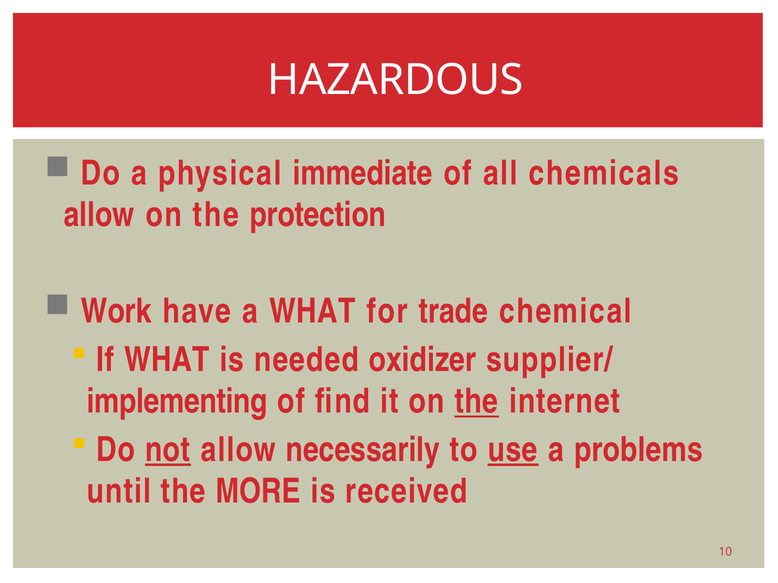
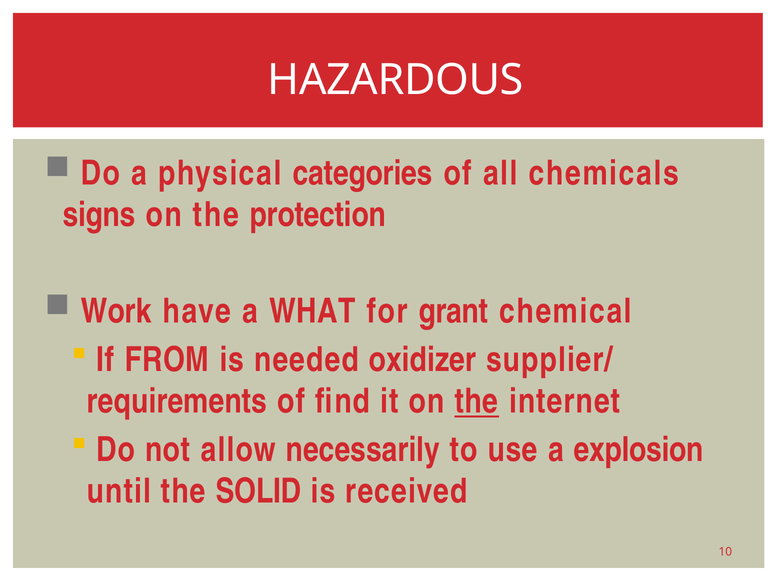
immediate: immediate -> categories
allow at (99, 215): allow -> signs
trade: trade -> grant
If WHAT: WHAT -> FROM
implementing: implementing -> requirements
not underline: present -> none
use underline: present -> none
problems: problems -> explosion
MORE: MORE -> SOLID
